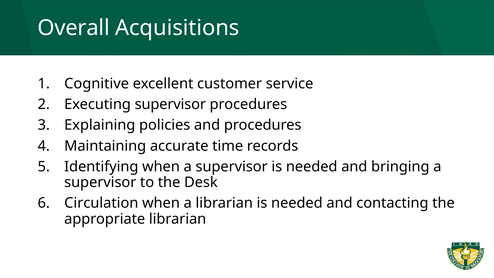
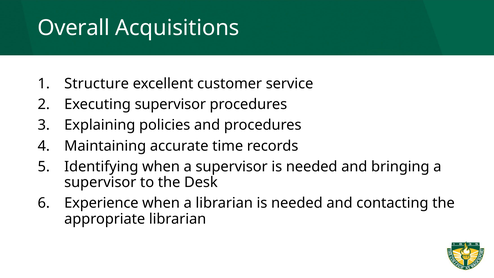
Cognitive: Cognitive -> Structure
Circulation: Circulation -> Experience
